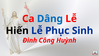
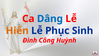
Hiến colour: black -> orange
